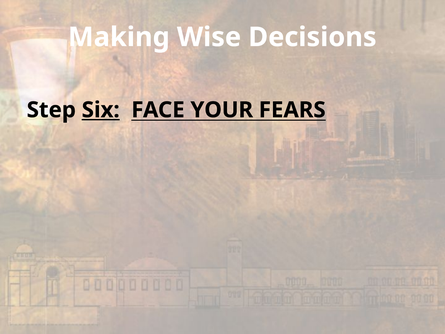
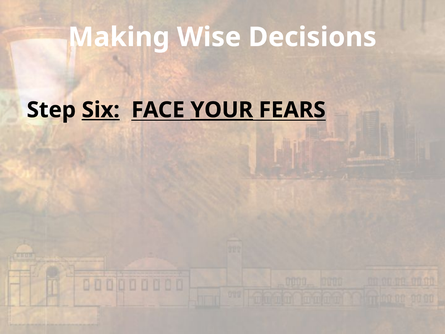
YOUR underline: none -> present
